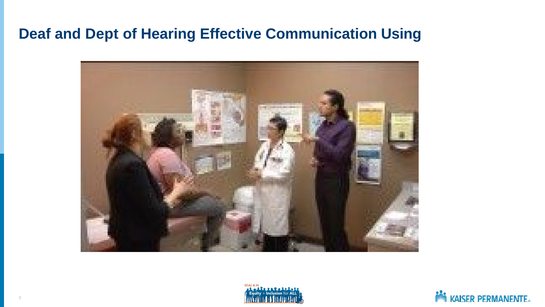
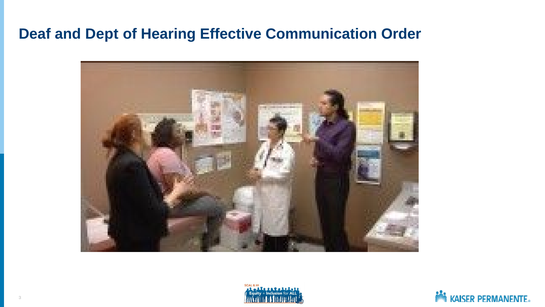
Using: Using -> Order
